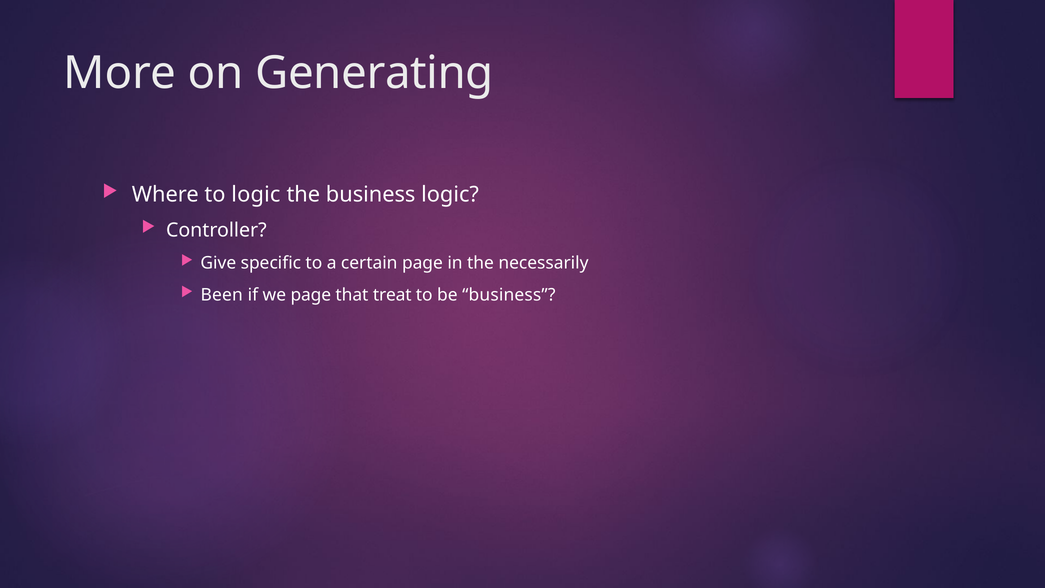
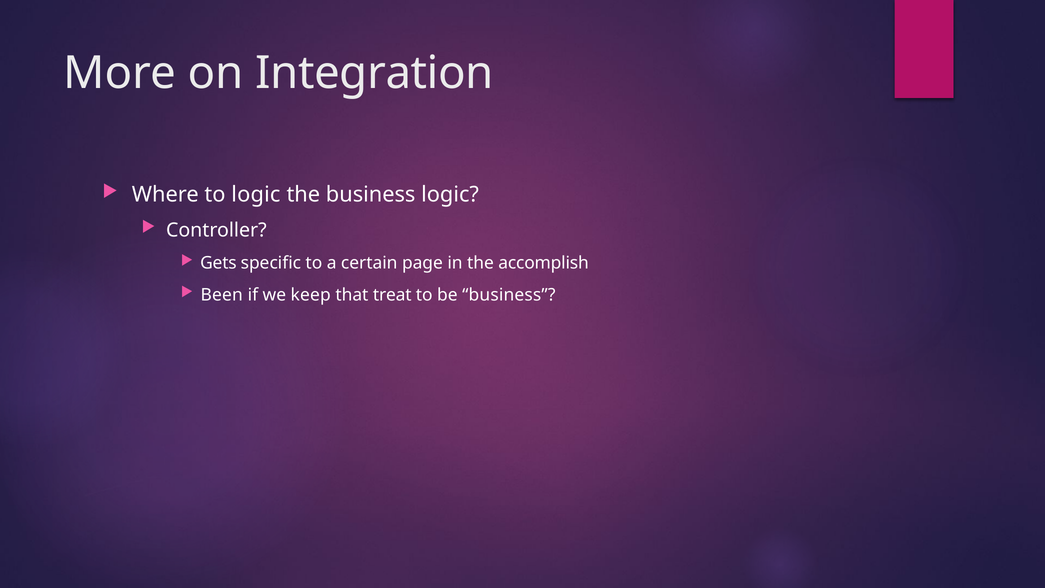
Generating: Generating -> Integration
Give: Give -> Gets
necessarily: necessarily -> accomplish
we page: page -> keep
